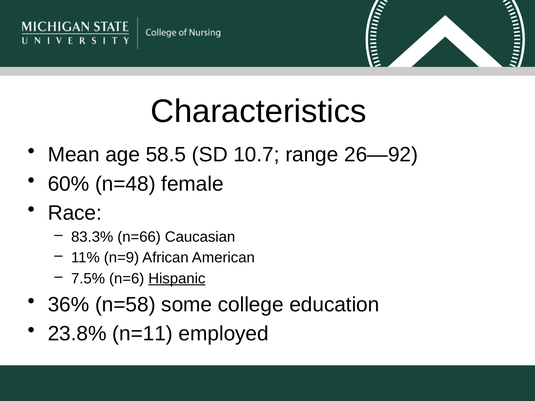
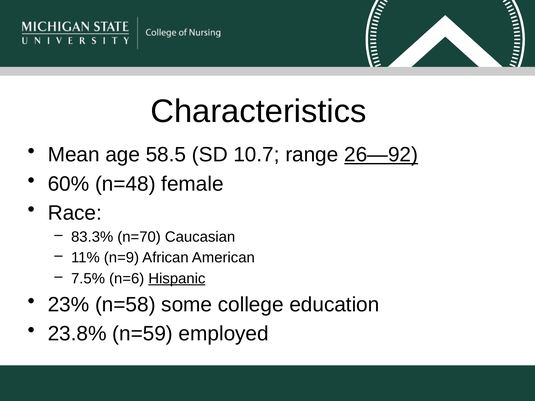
26—92 underline: none -> present
n=66: n=66 -> n=70
36%: 36% -> 23%
n=11: n=11 -> n=59
